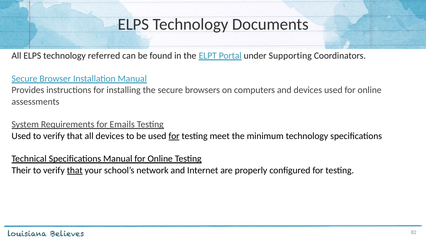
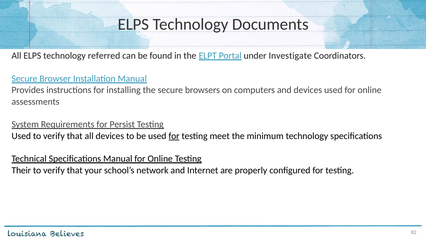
Supporting: Supporting -> Investigate
Emails: Emails -> Persist
that at (75, 170) underline: present -> none
